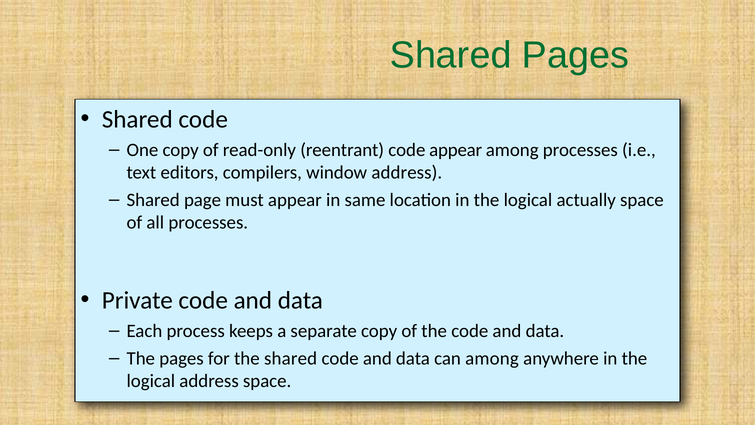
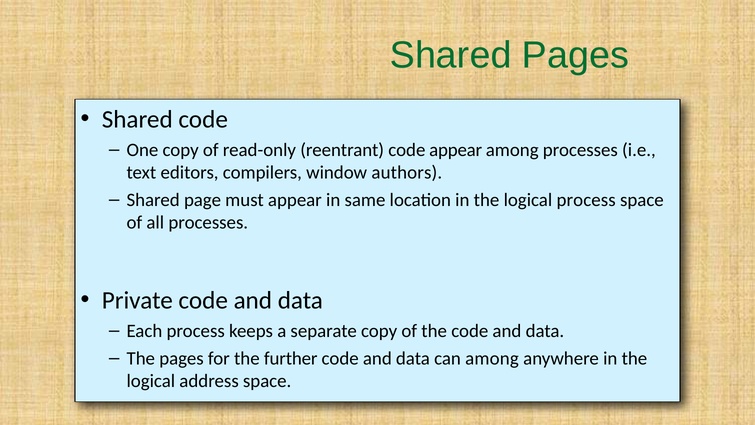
window address: address -> authors
logical actually: actually -> process
the shared: shared -> further
